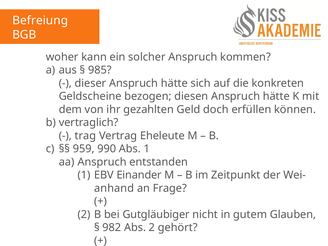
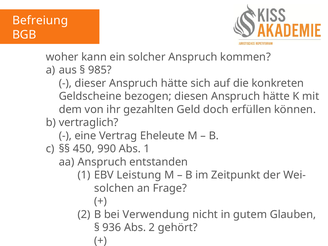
trag: trag -> eine
959: 959 -> 450
Einander: Einander -> Leistung
anhand: anhand -> solchen
Gutgläubiger: Gutgläubiger -> Verwendung
982: 982 -> 936
